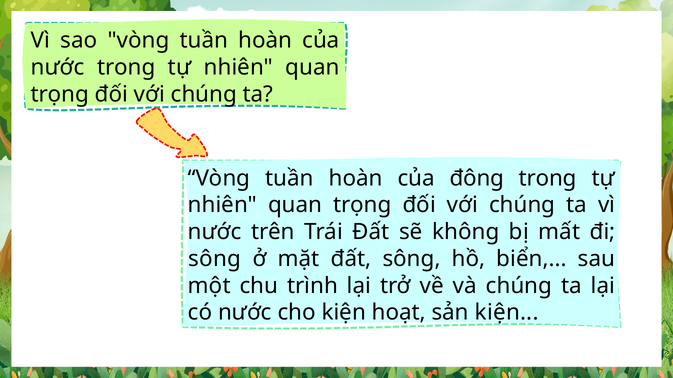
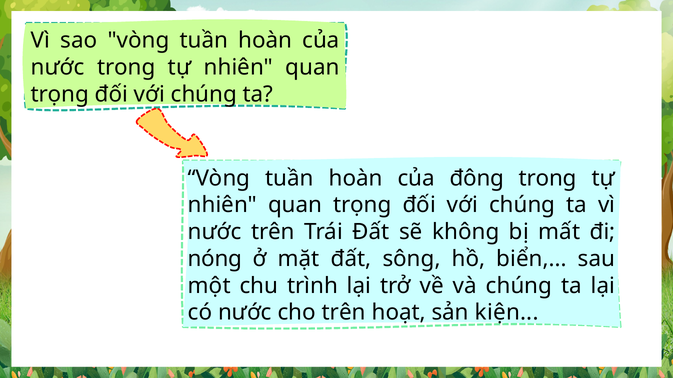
sông at (215, 259): sông -> nóng
cho kiện: kiện -> trên
